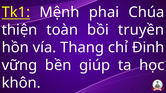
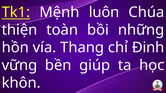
phai: phai -> luôn
truyền: truyền -> những
